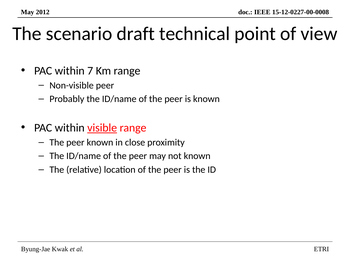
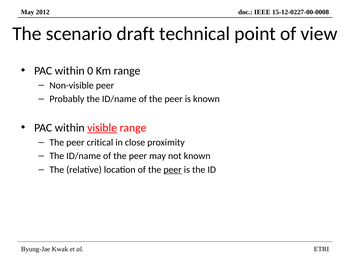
7: 7 -> 0
peer known: known -> critical
peer at (173, 170) underline: none -> present
